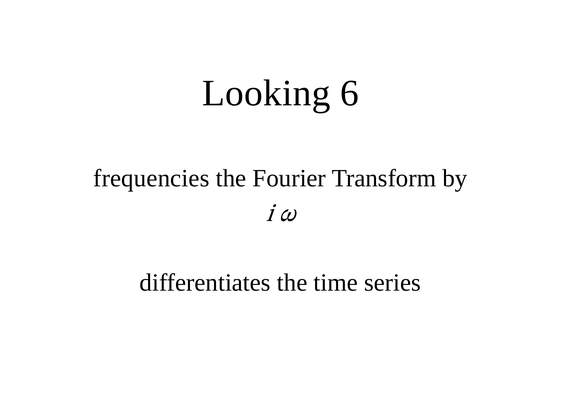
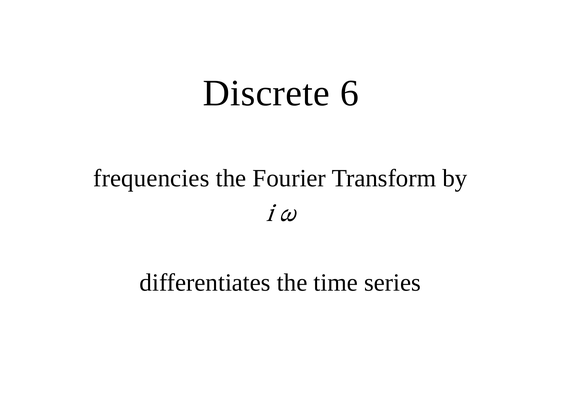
Looking: Looking -> Discrete
